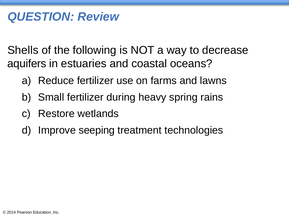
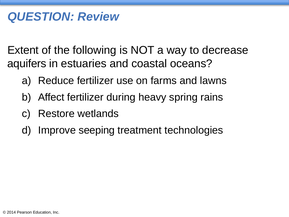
Shells: Shells -> Extent
Small: Small -> Affect
